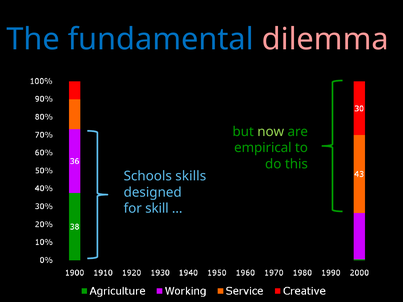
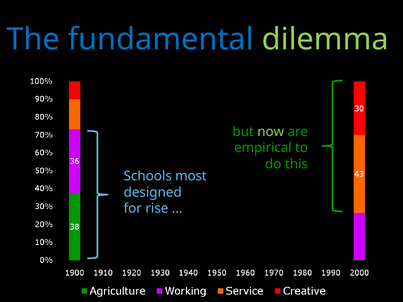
dilemma colour: pink -> light green
skills: skills -> most
skill: skill -> rise
